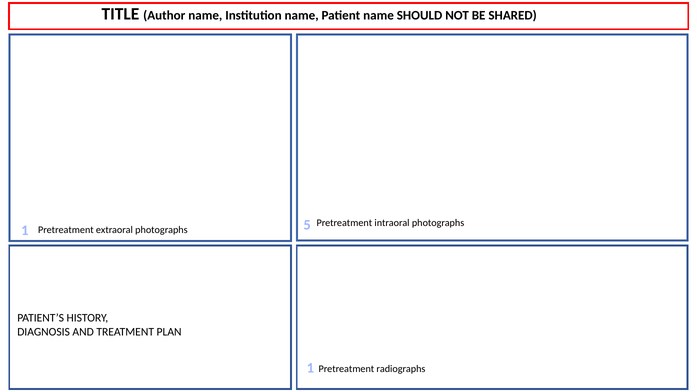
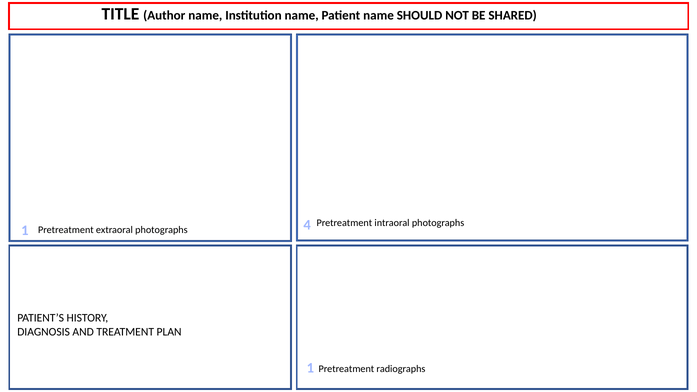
5: 5 -> 4
